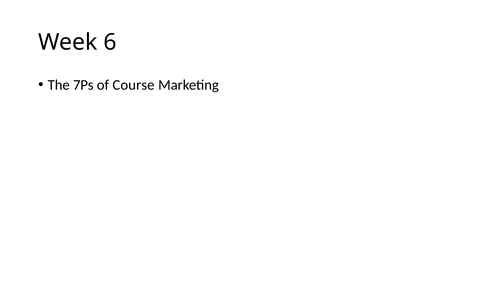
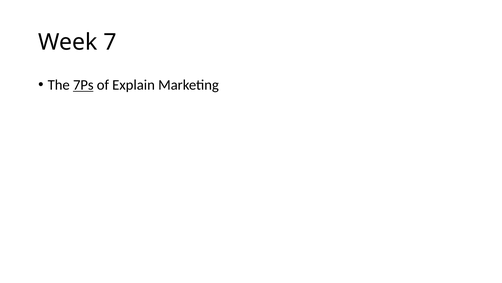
6: 6 -> 7
7Ps underline: none -> present
Course: Course -> Explain
